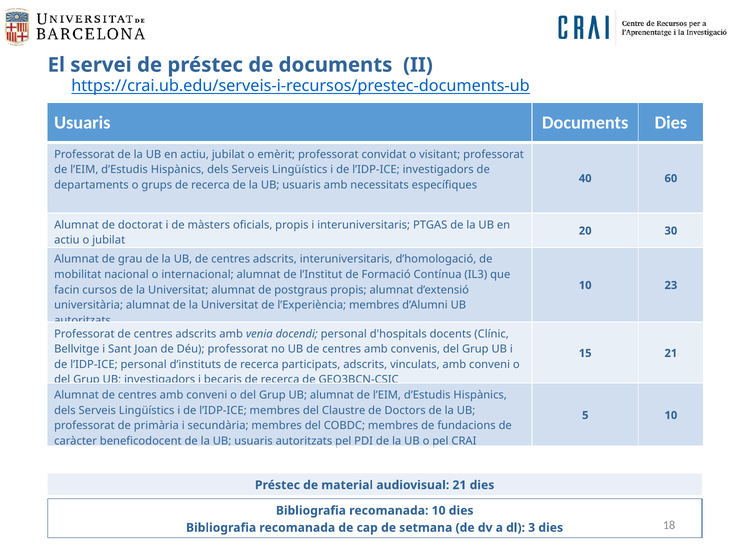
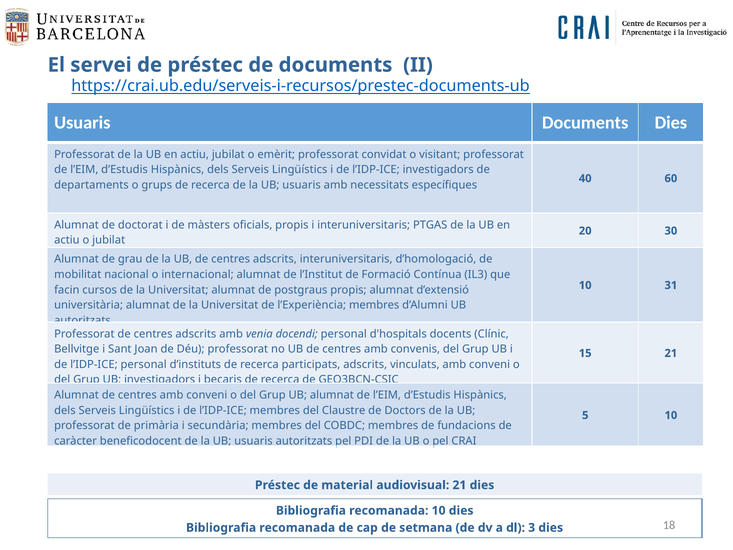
23: 23 -> 31
